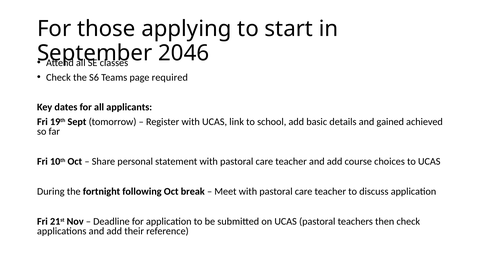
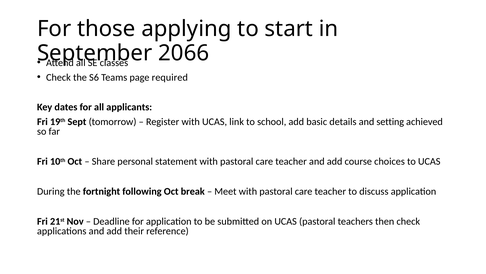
2046: 2046 -> 2066
gained: gained -> setting
